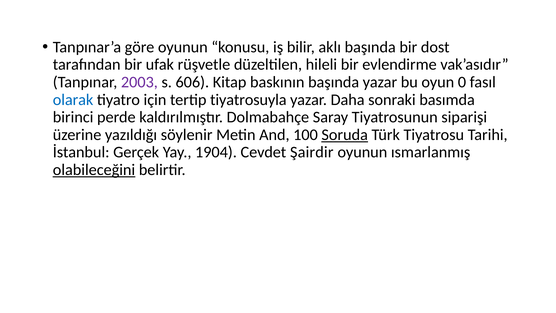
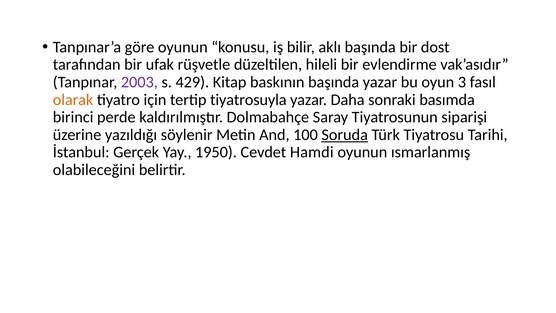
606: 606 -> 429
0: 0 -> 3
olarak colour: blue -> orange
1904: 1904 -> 1950
Şairdir: Şairdir -> Hamdi
olabileceğini underline: present -> none
